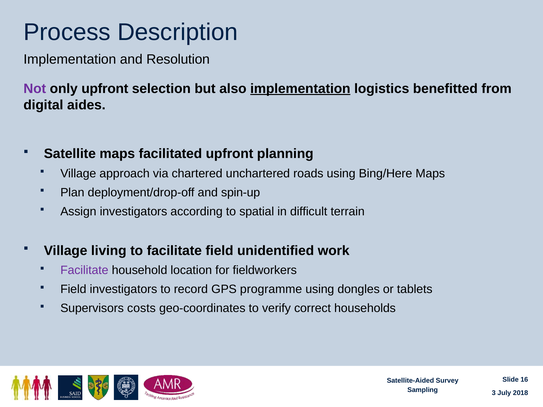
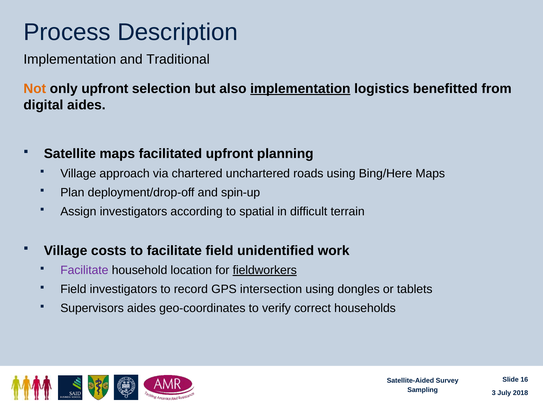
Resolution: Resolution -> Traditional
Not colour: purple -> orange
living: living -> costs
fieldworkers underline: none -> present
programme: programme -> intersection
Supervisors costs: costs -> aides
